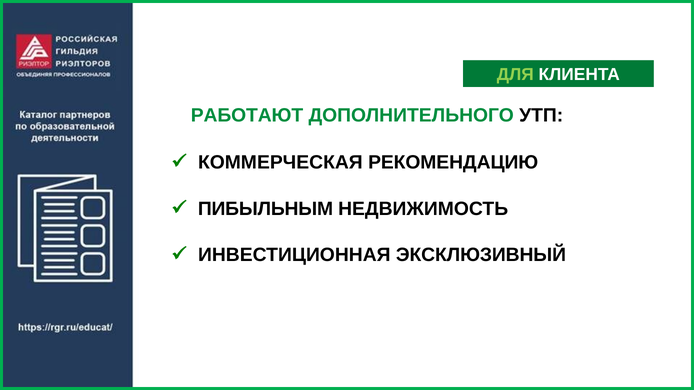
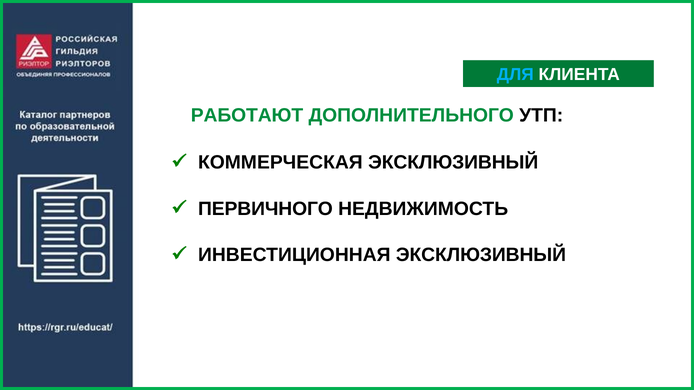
ДЛЯ colour: light green -> light blue
КОММЕРЧЕСКАЯ РЕКОМЕНДАЦИЮ: РЕКОМЕНДАЦИЮ -> ЭКСКЛЮЗИВНЫЙ
ПИБЫЛЬНЫМ: ПИБЫЛЬНЫМ -> ПЕРВИЧНОГО
